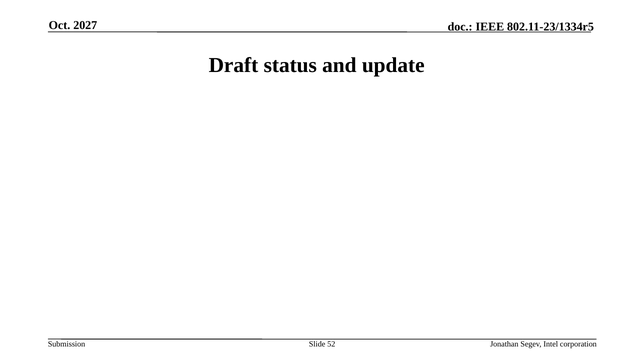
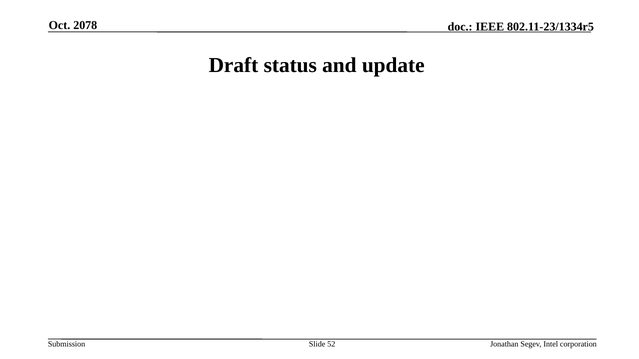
2027: 2027 -> 2078
